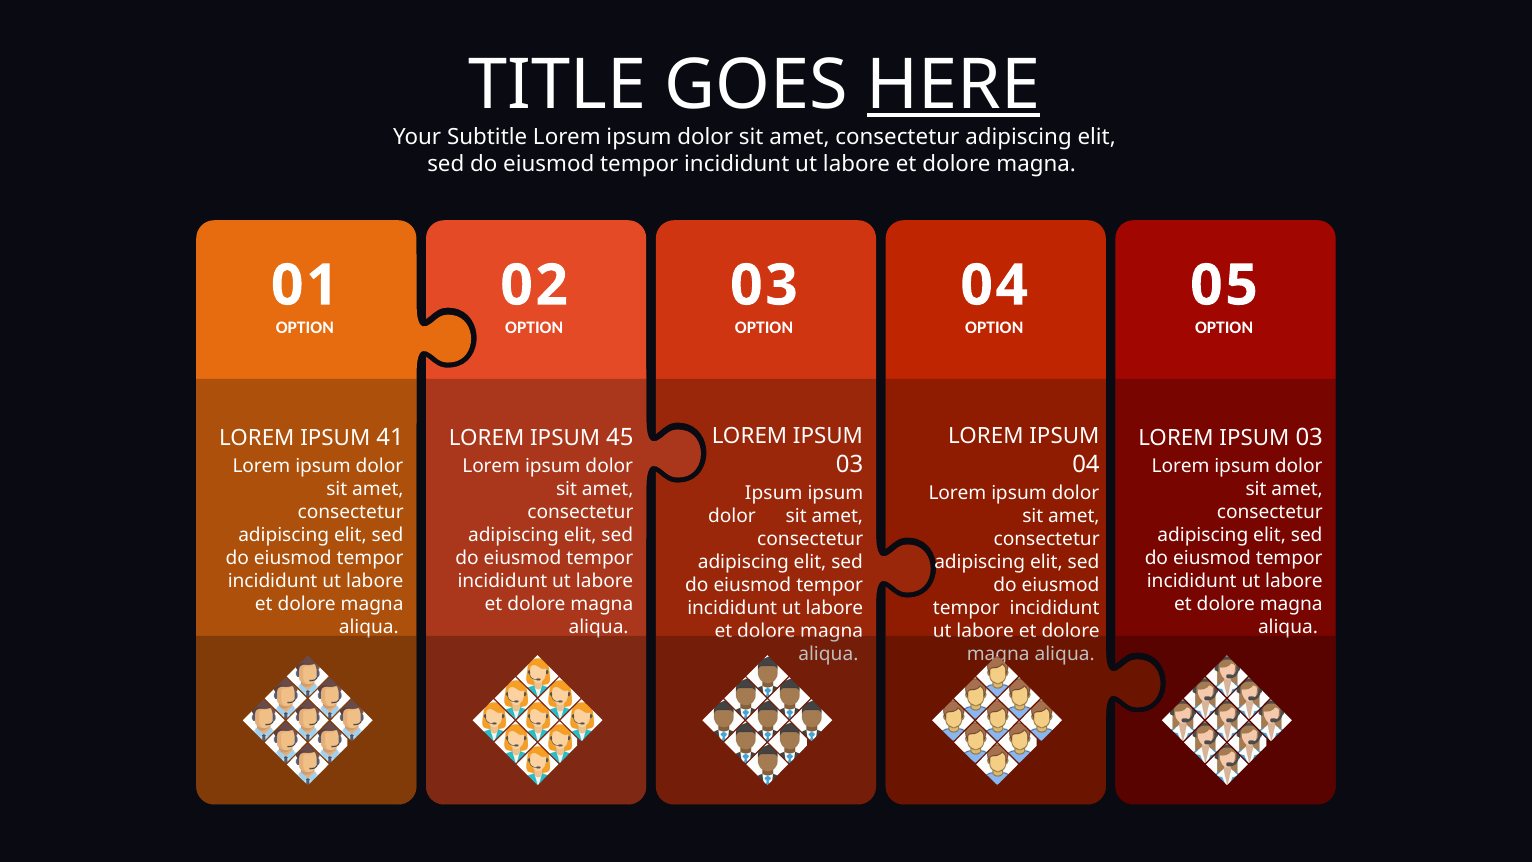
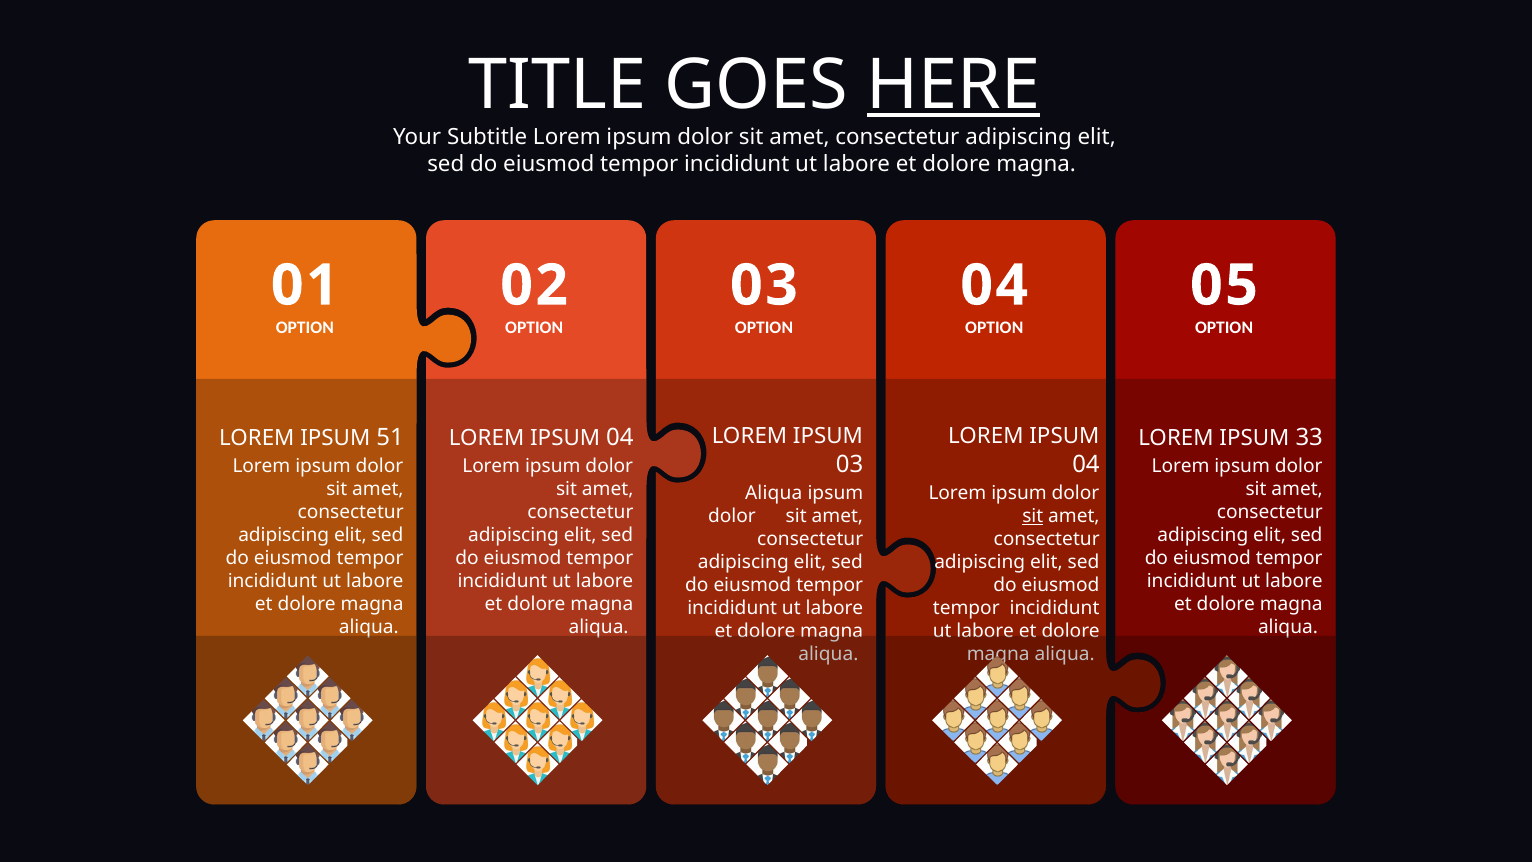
41: 41 -> 51
45 at (620, 437): 45 -> 04
03 at (1309, 437): 03 -> 33
Ipsum at (774, 493): Ipsum -> Aliqua
sit at (1033, 516) underline: none -> present
